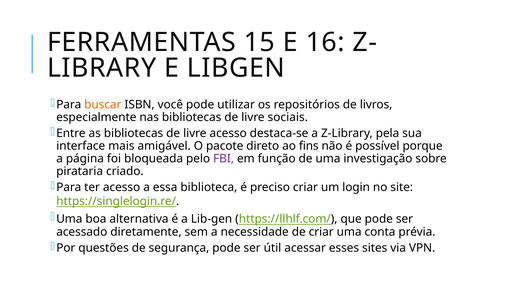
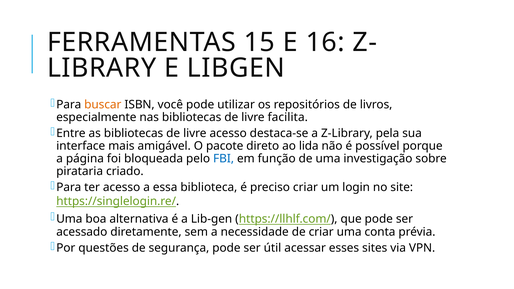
sociais: sociais -> facilita
fins: fins -> lida
FBI colour: purple -> blue
